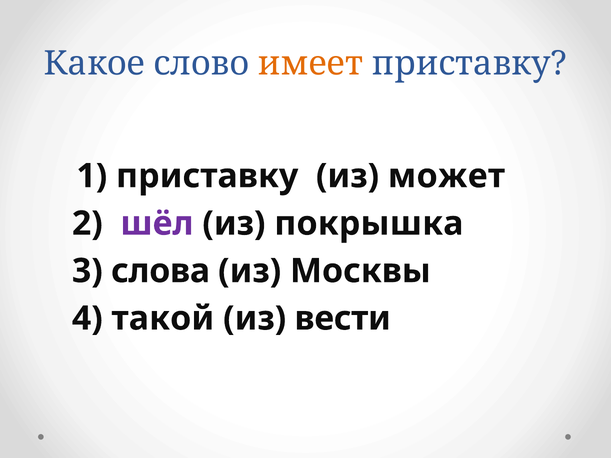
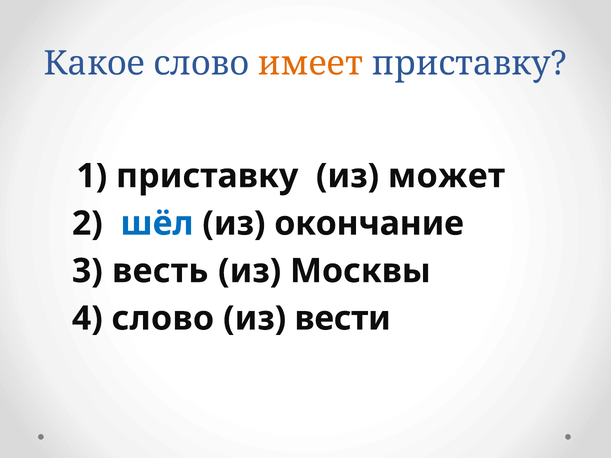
шёл colour: purple -> blue
покрышка: покрышка -> окончание
слова: слова -> весть
4 такой: такой -> слово
